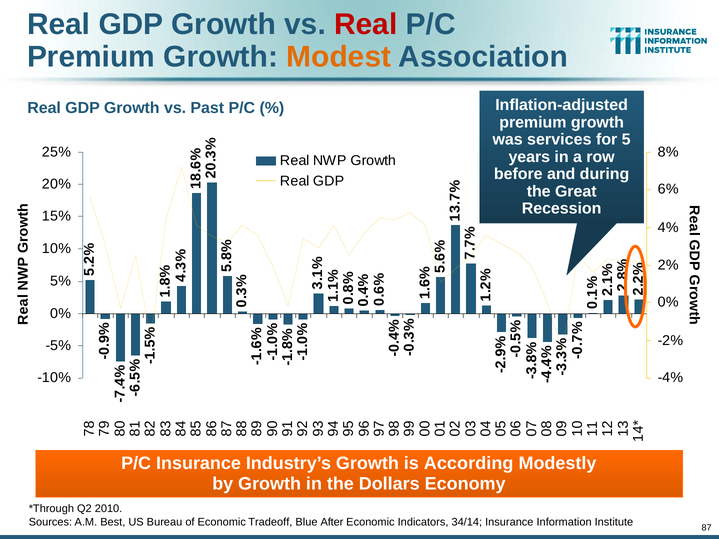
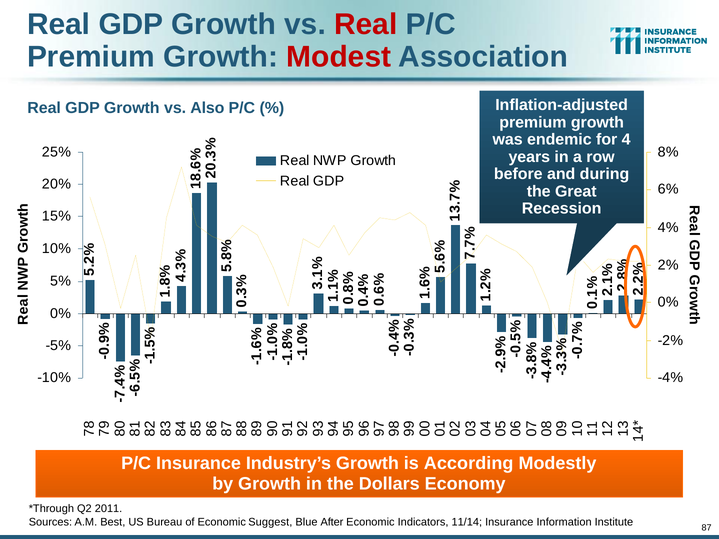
Modest colour: orange -> red
Past: Past -> Also
services: services -> endemic
for 5: 5 -> 4
2010: 2010 -> 2011
Tradeoff: Tradeoff -> Suggest
34/14: 34/14 -> 11/14
